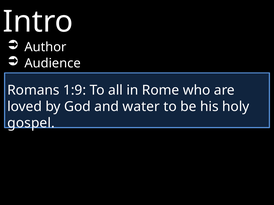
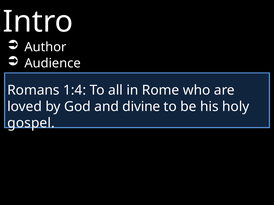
1:9: 1:9 -> 1:4
water: water -> divine
